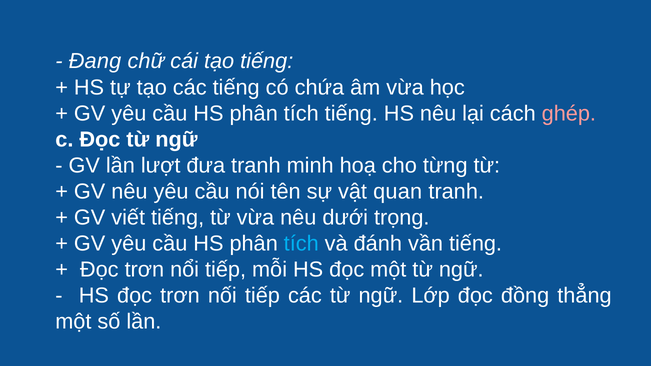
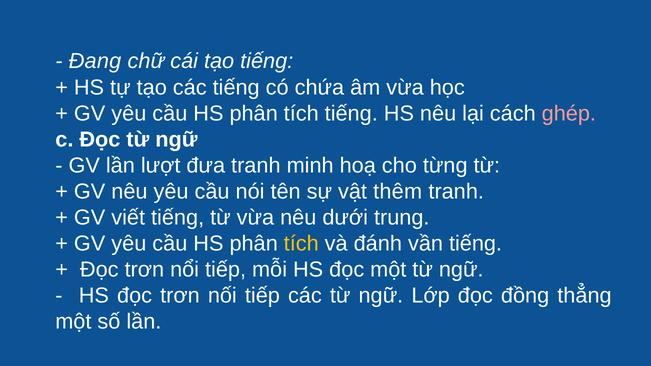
quan: quan -> thêm
trọng: trọng -> trung
tích at (301, 244) colour: light blue -> yellow
